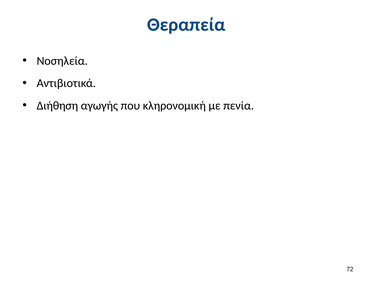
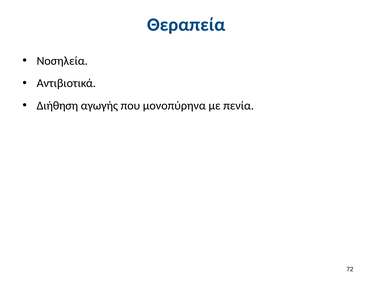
κληρονομική: κληρονομική -> μονοπύρηνα
